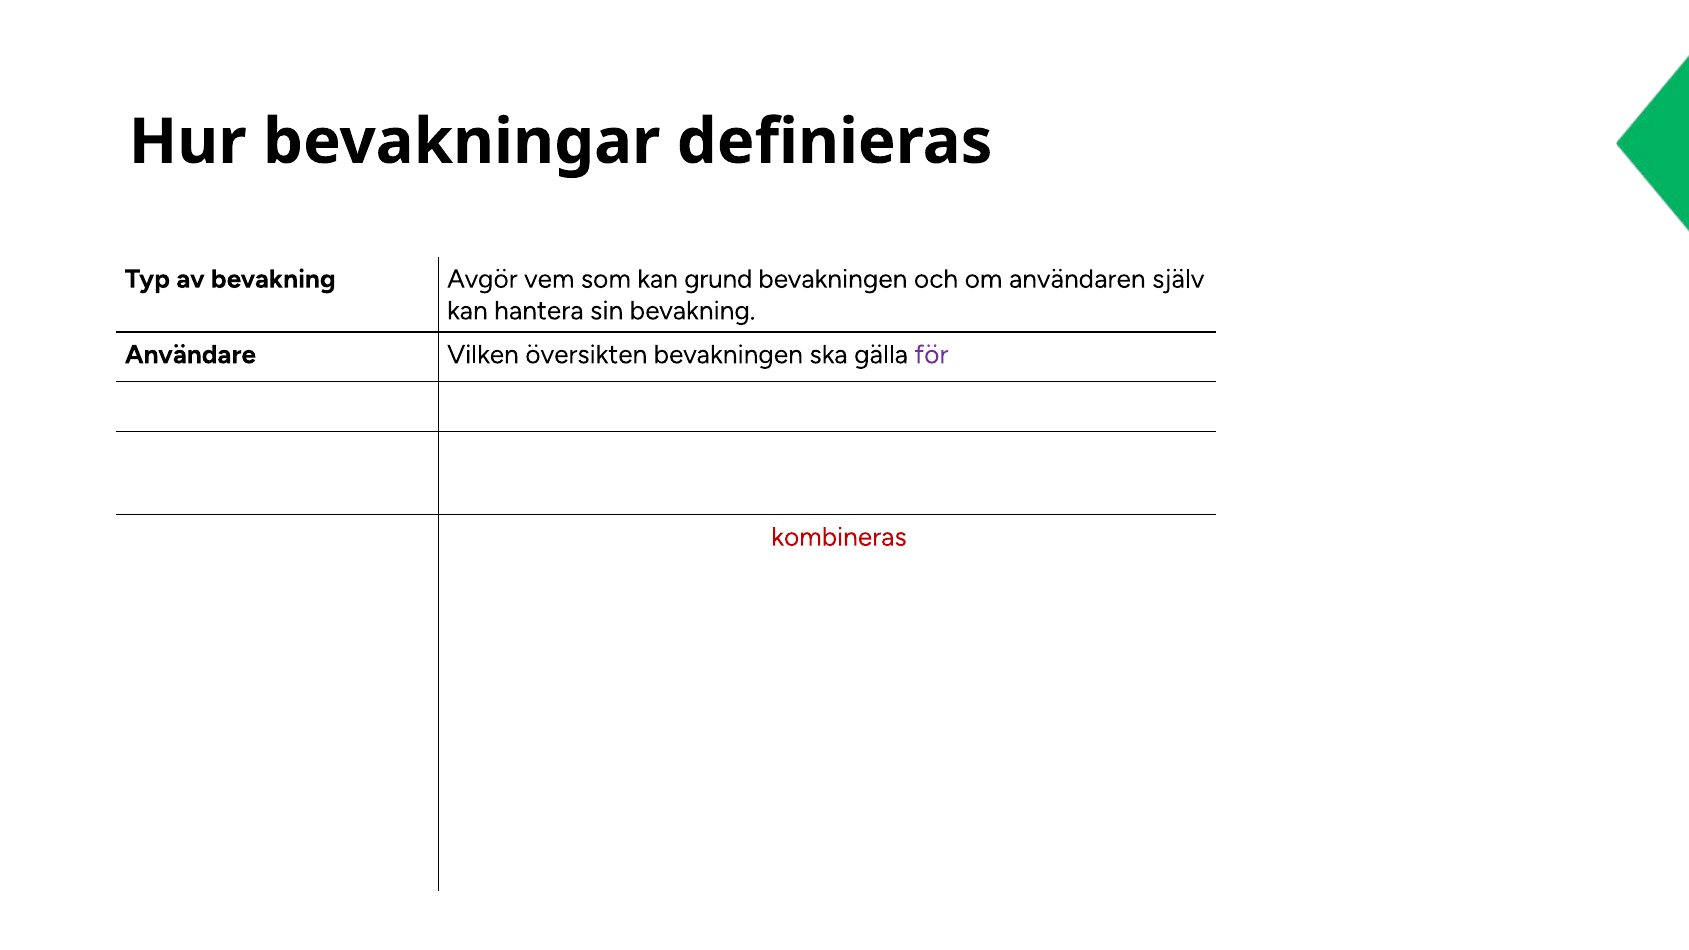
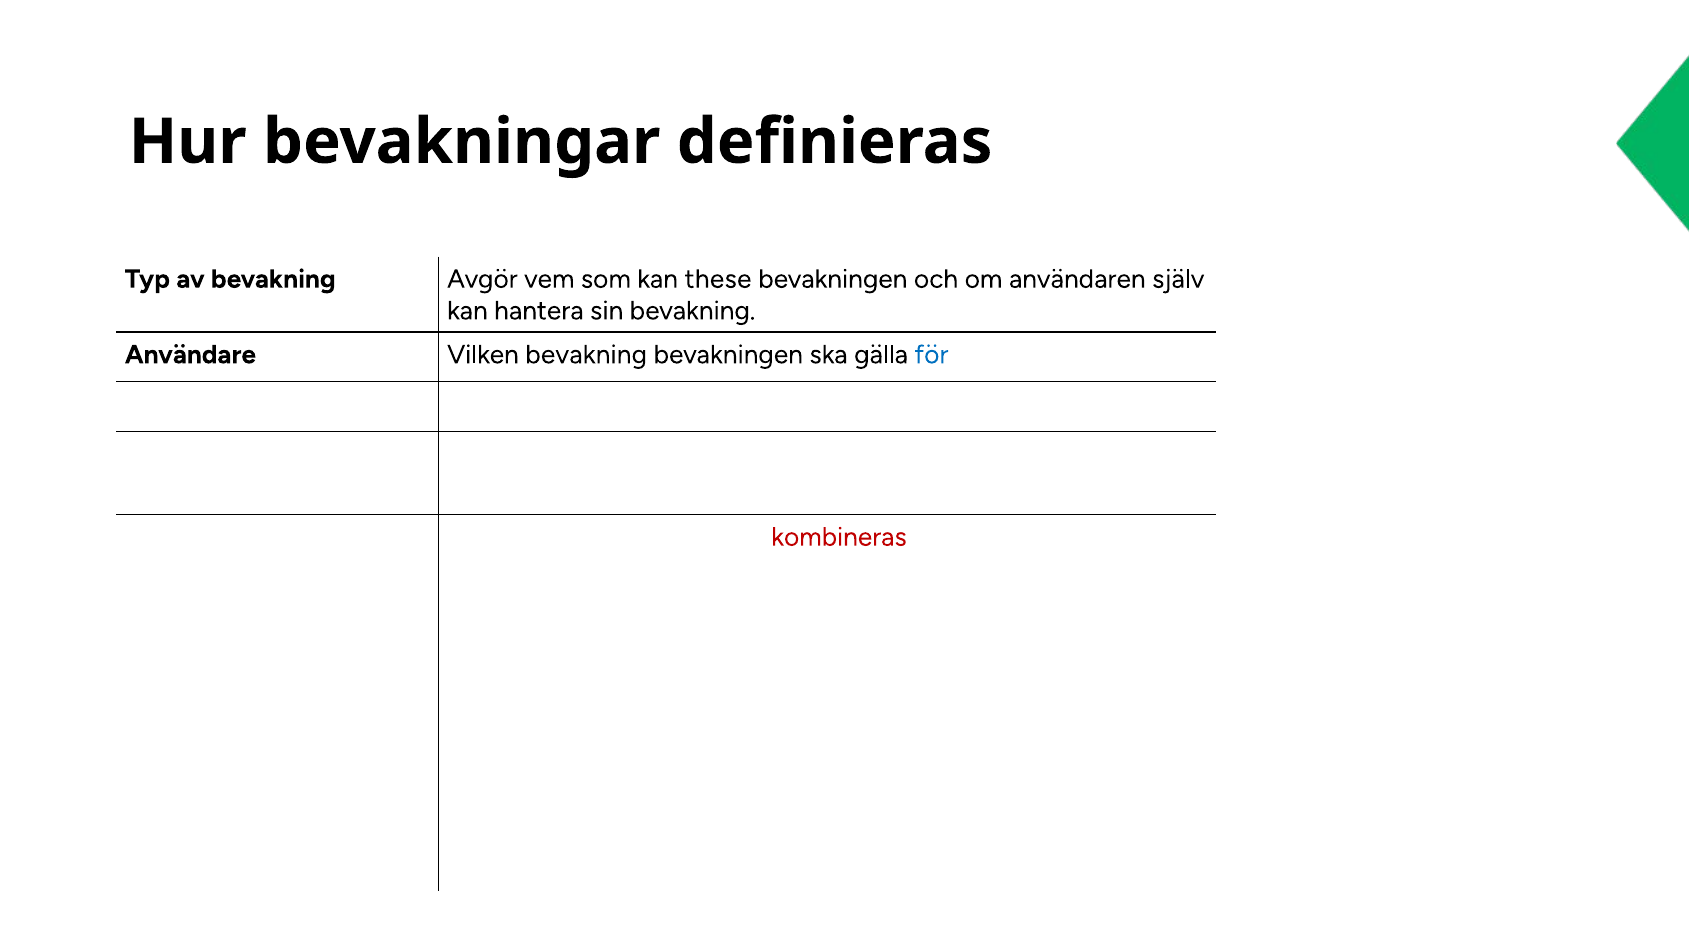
grund: grund -> these
Vilken översikten: översikten -> bevakning
för at (931, 355) colour: purple -> blue
